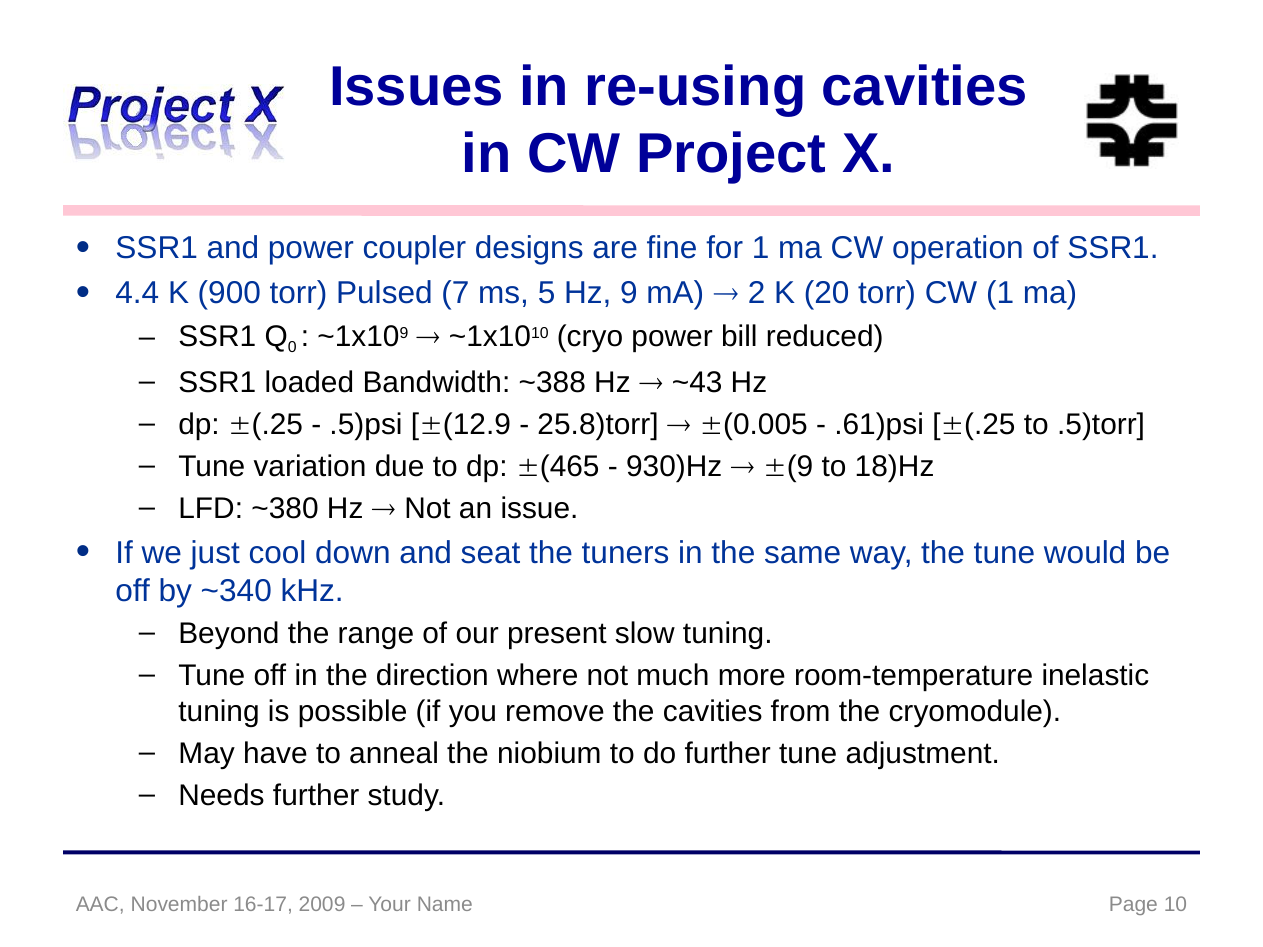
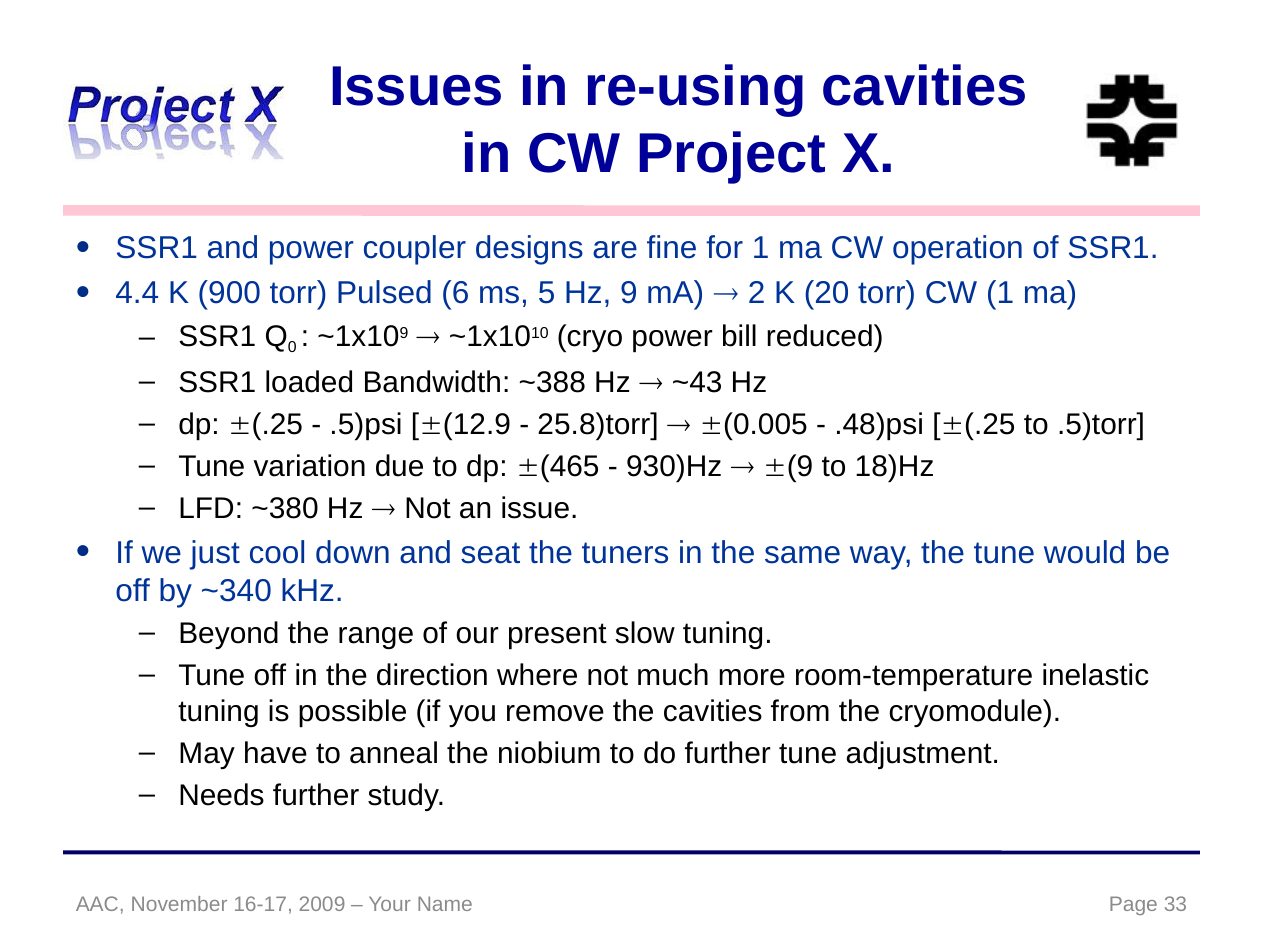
7: 7 -> 6
.61)psi: .61)psi -> .48)psi
10: 10 -> 33
